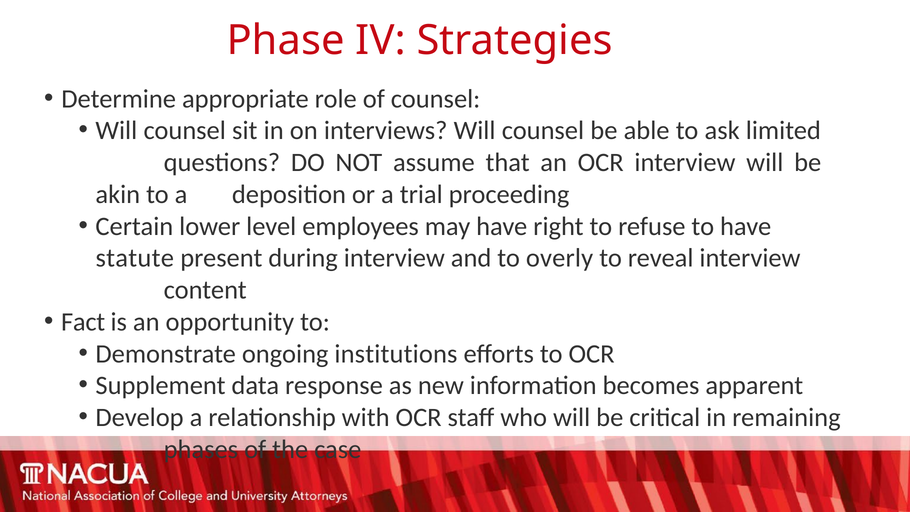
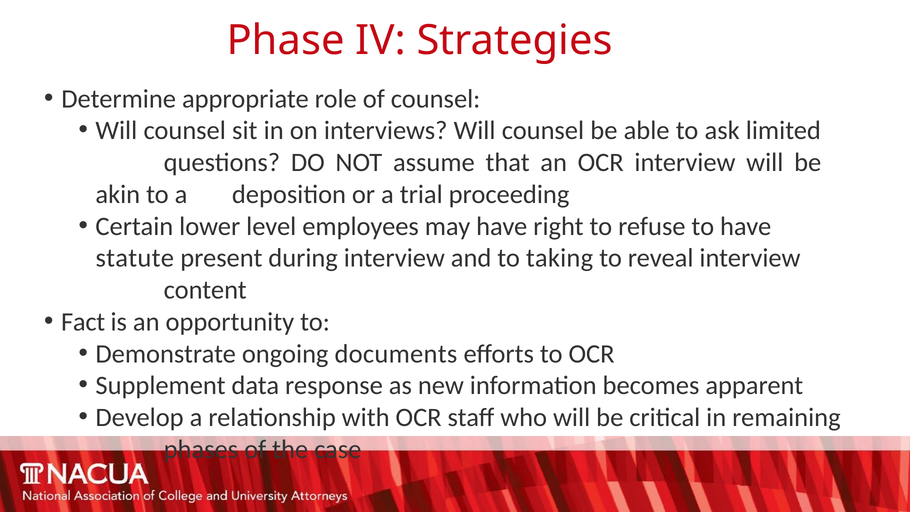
overly: overly -> taking
institutions: institutions -> documents
